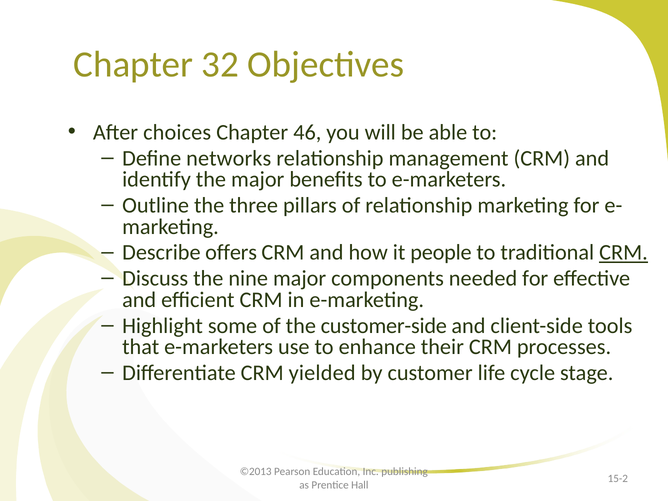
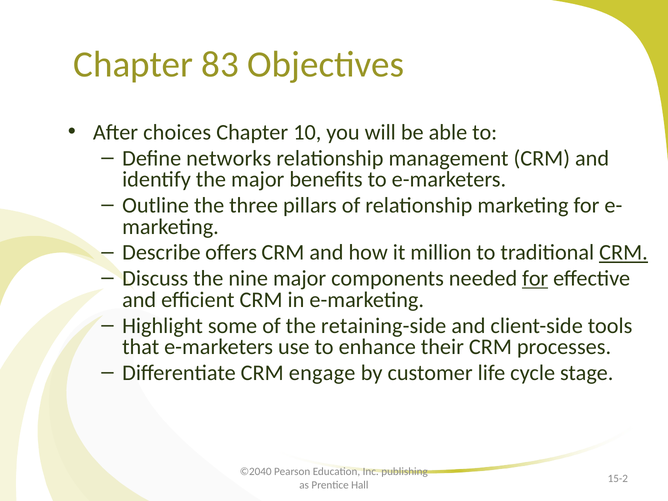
32: 32 -> 83
46: 46 -> 10
people: people -> million
for at (535, 278) underline: none -> present
customer-side: customer-side -> retaining-side
yielded: yielded -> engage
©2013: ©2013 -> ©2040
